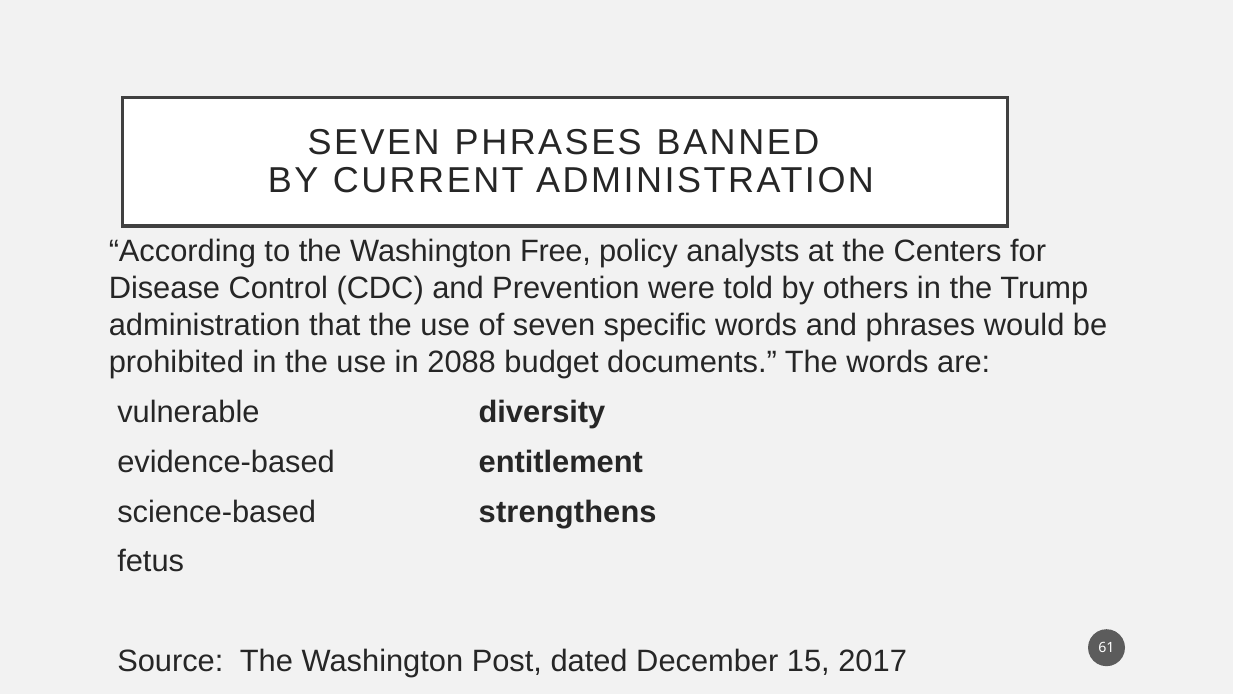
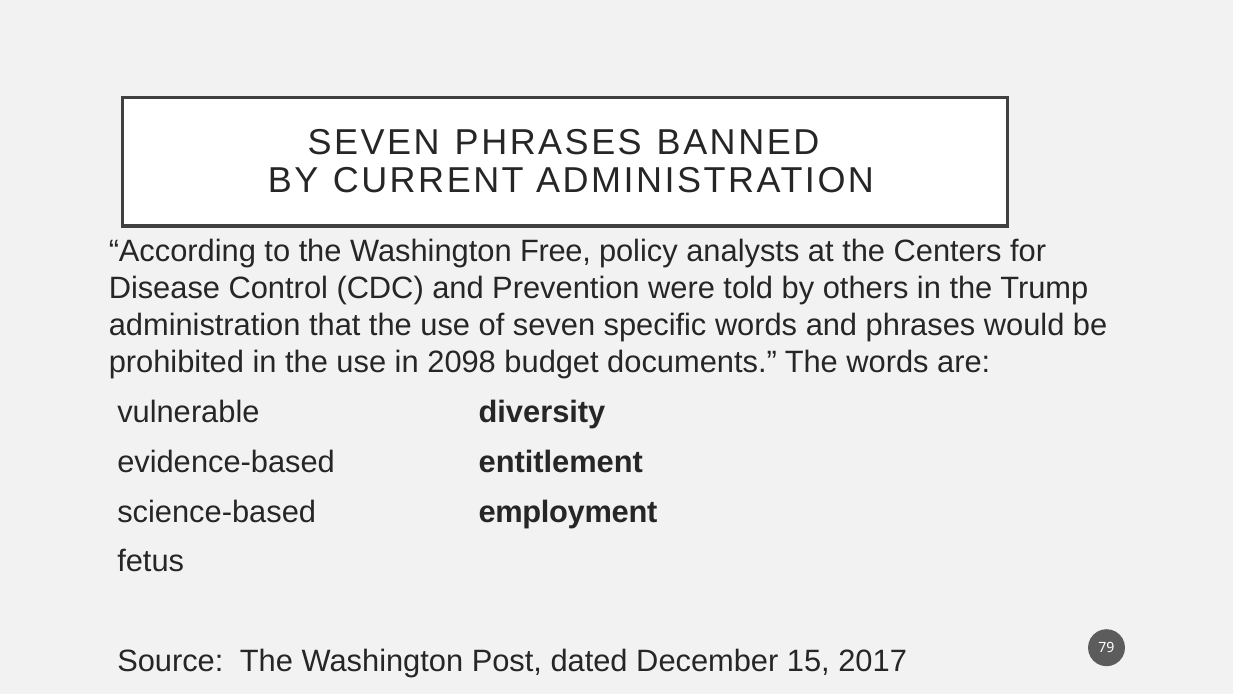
2088: 2088 -> 2098
strengthens: strengthens -> employment
61: 61 -> 79
